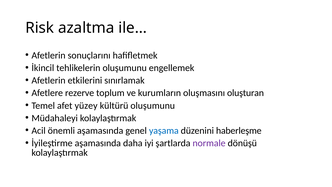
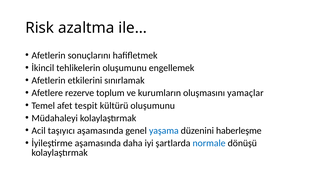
oluşturan: oluşturan -> yamaçlar
yüzey: yüzey -> tespit
önemli: önemli -> taşıyıcı
normale colour: purple -> blue
